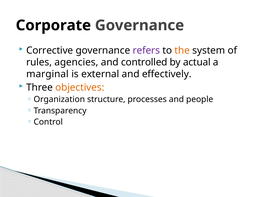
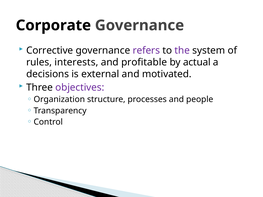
the colour: orange -> purple
agencies: agencies -> interests
controlled: controlled -> profitable
marginal: marginal -> decisions
effectively: effectively -> motivated
objectives colour: orange -> purple
